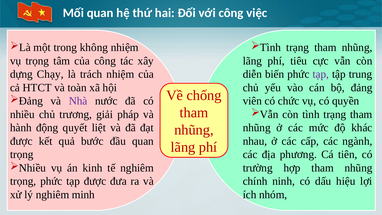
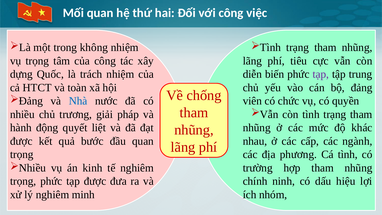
Chạy: Chạy -> Quốc
Nhà colour: purple -> blue
Cá tiên: tiên -> tình
